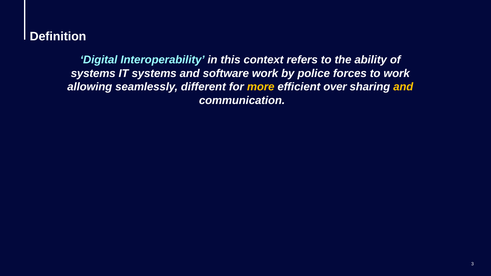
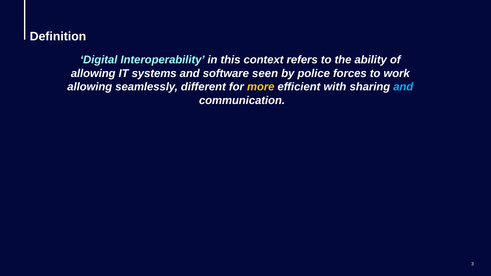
systems at (93, 73): systems -> allowing
software work: work -> seen
over: over -> with
and at (403, 87) colour: yellow -> light blue
